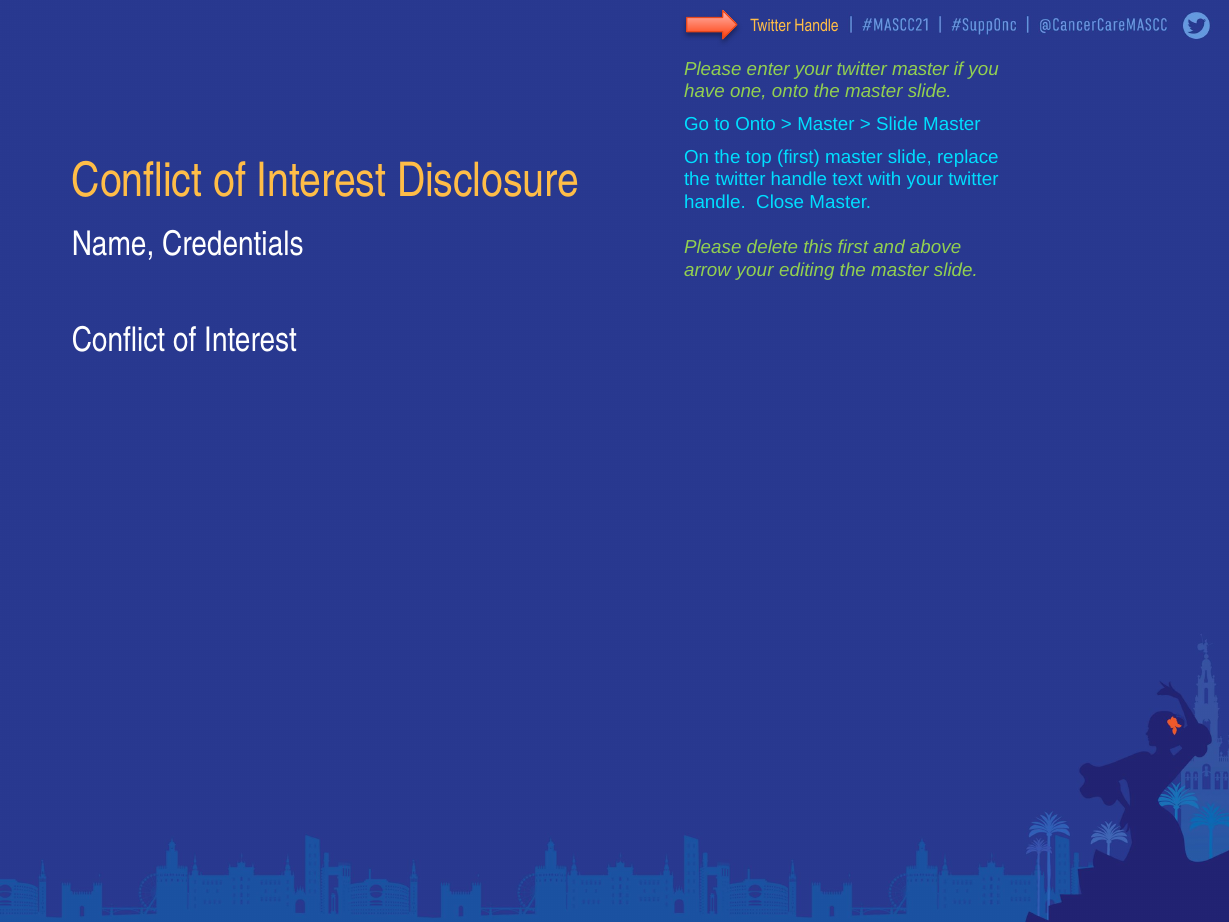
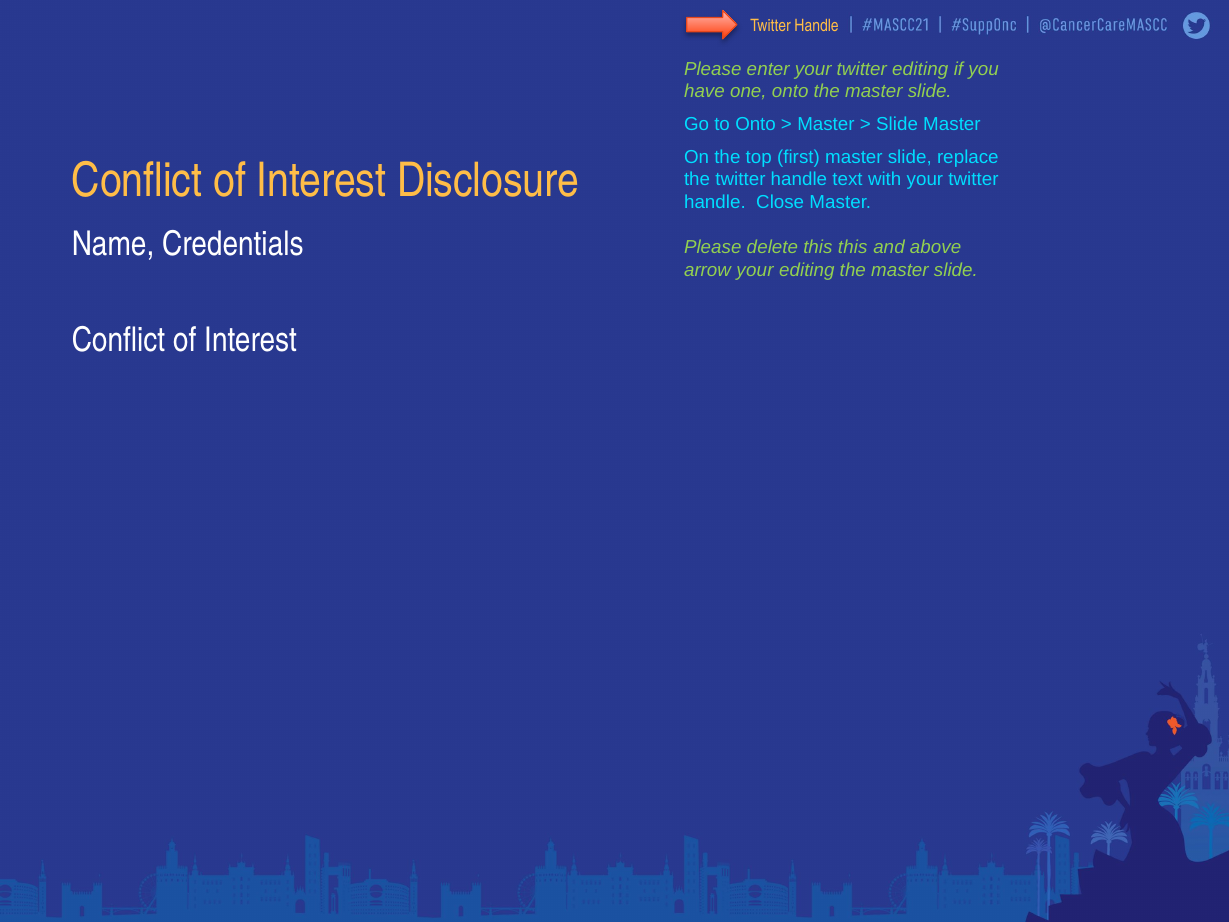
twitter master: master -> editing
this first: first -> this
